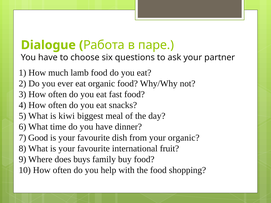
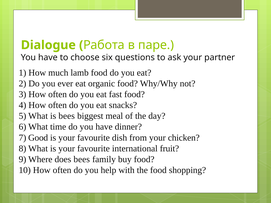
is kiwi: kiwi -> bees
your organic: organic -> chicken
does buys: buys -> bees
